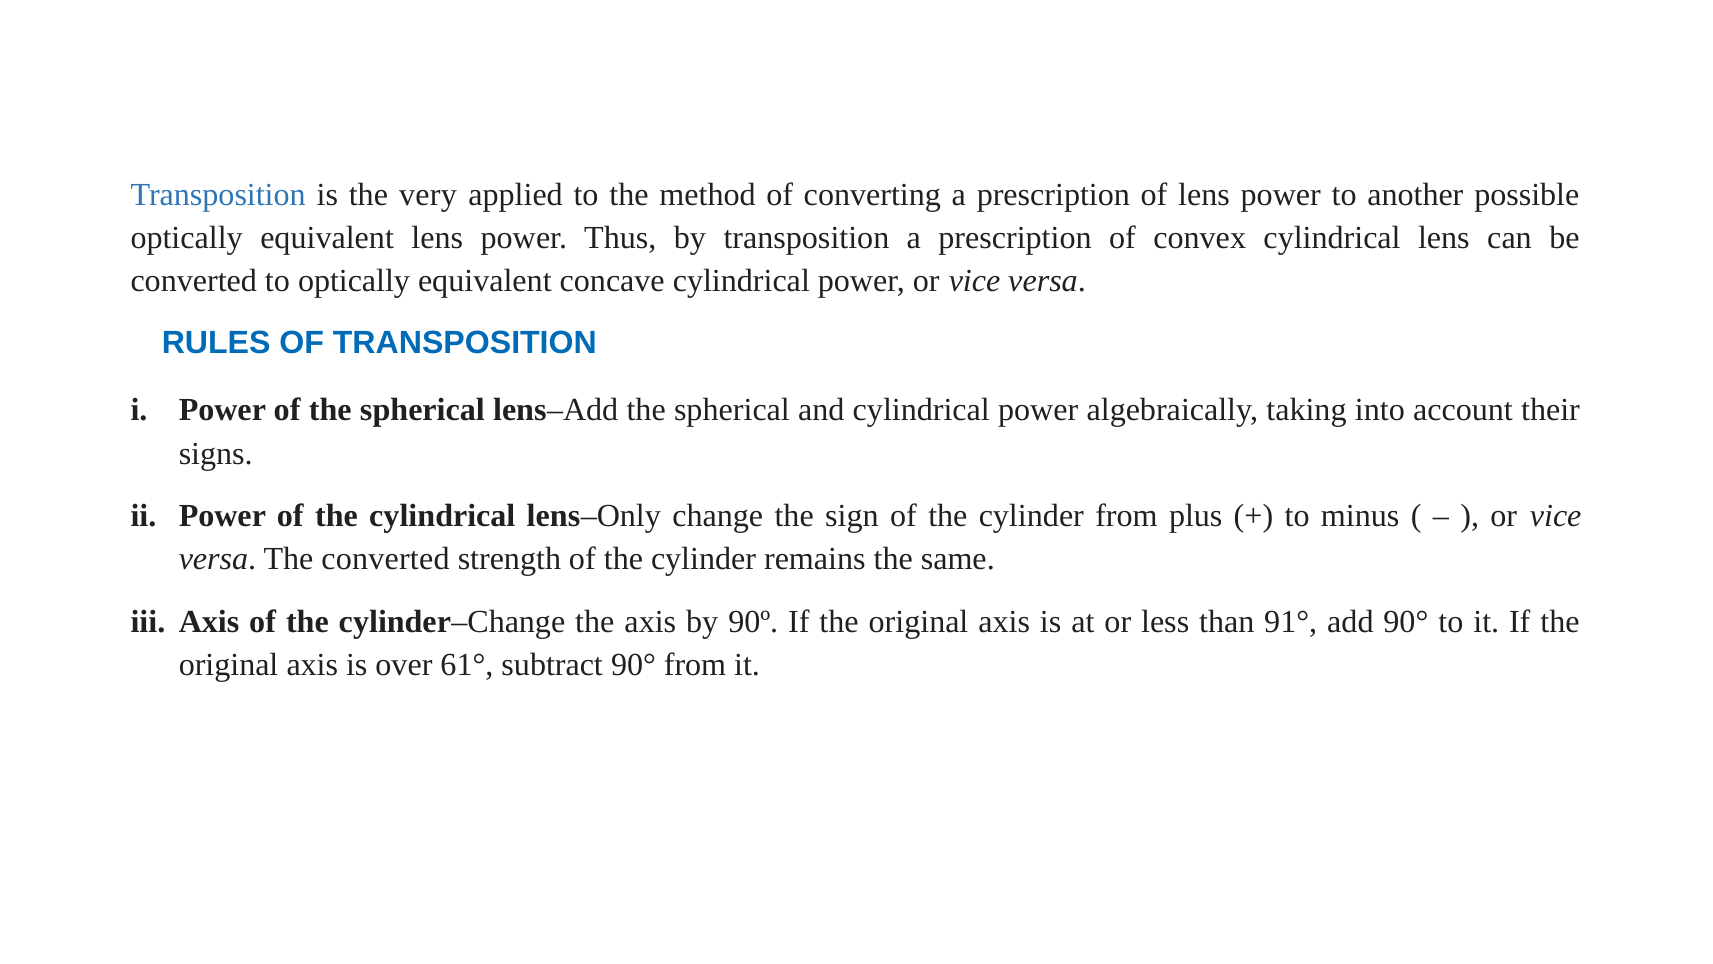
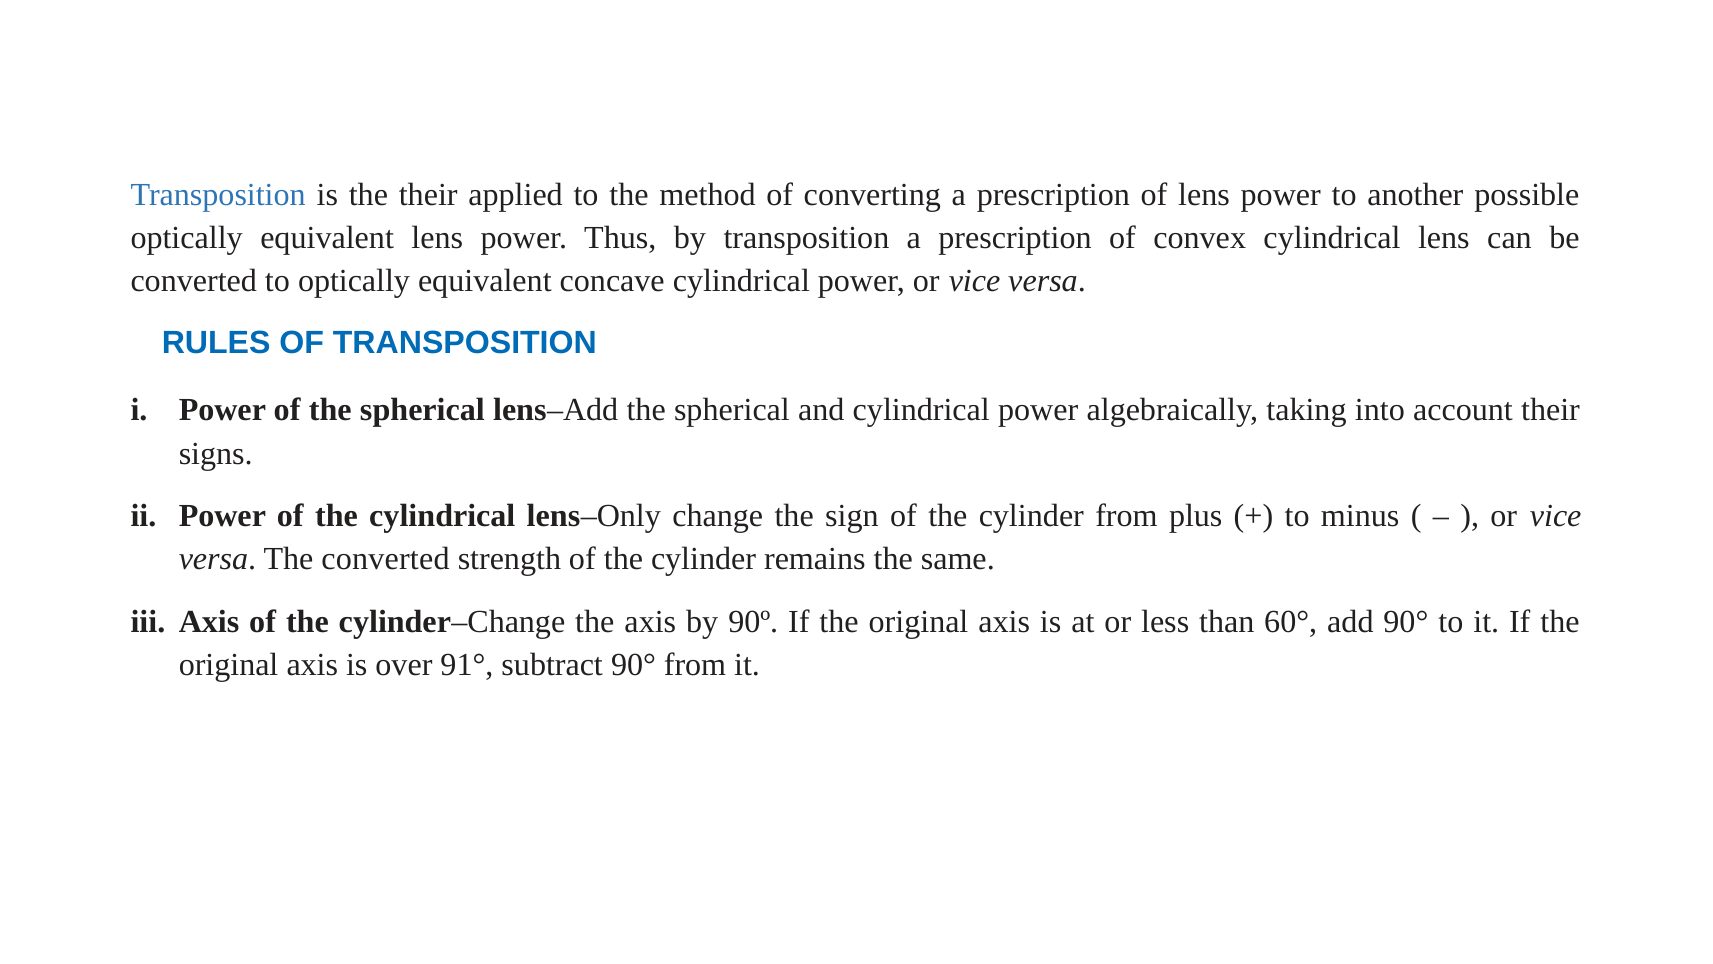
the very: very -> their
91°: 91° -> 60°
61°: 61° -> 91°
